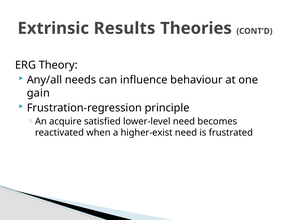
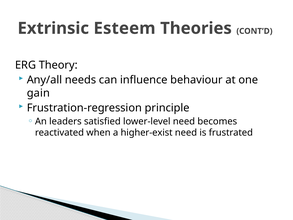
Results: Results -> Esteem
acquire: acquire -> leaders
